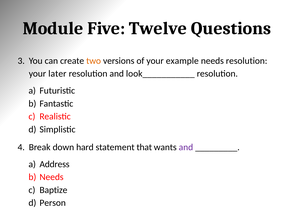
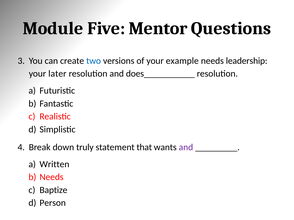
Twelve: Twelve -> Mentor
two colour: orange -> blue
needs resolution: resolution -> leadership
look___________: look___________ -> does___________
hard: hard -> truly
Address: Address -> Written
